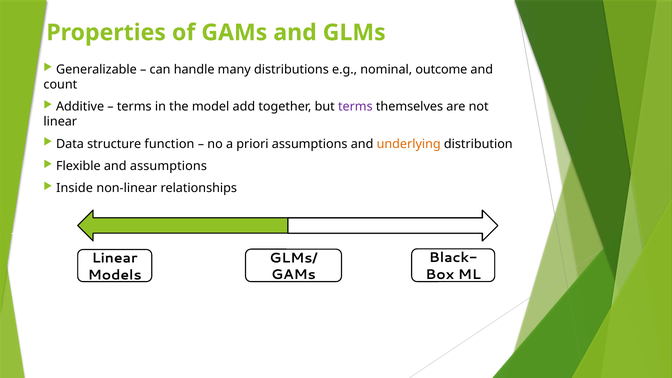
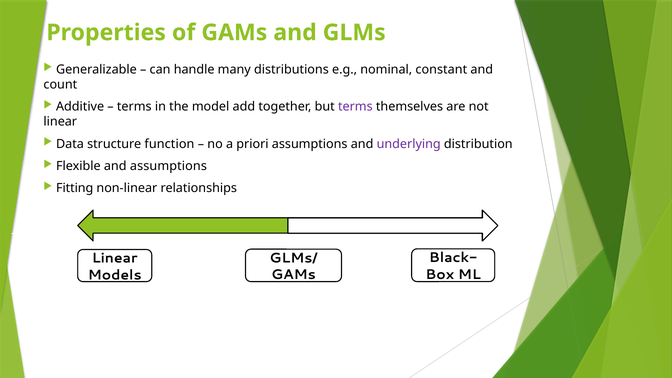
outcome: outcome -> constant
underlying colour: orange -> purple
Inside: Inside -> Fitting
